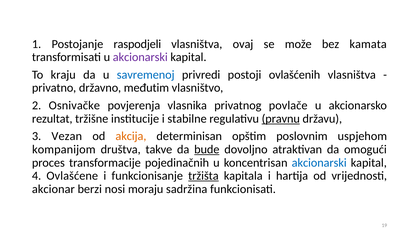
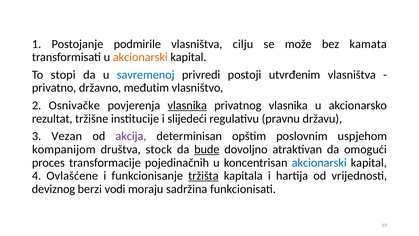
raspodjeli: raspodjeli -> podmirile
ovaj: ovaj -> cilju
akcionarski at (140, 57) colour: purple -> orange
kraju: kraju -> stopi
ovlašćenih: ovlašćenih -> utvrđenim
vlasnika at (187, 105) underline: none -> present
privatnog povlače: povlače -> vlasnika
stabilne: stabilne -> slijedeći
pravnu underline: present -> none
akcija colour: orange -> purple
takve: takve -> stock
akcionar: akcionar -> deviznog
nosi: nosi -> vodi
